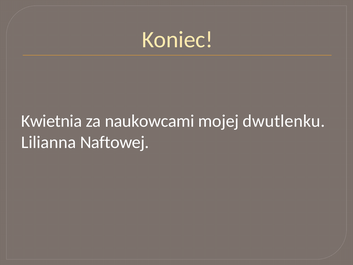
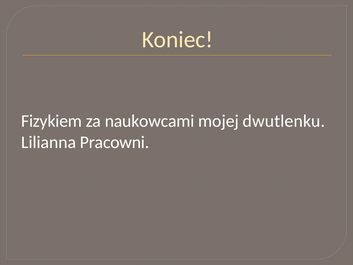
Kwietnia: Kwietnia -> Fizykiem
Naftowej: Naftowej -> Pracowni
